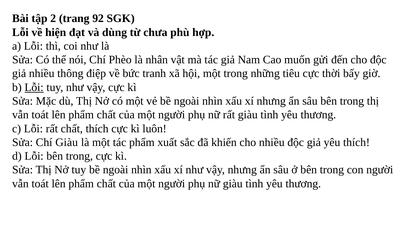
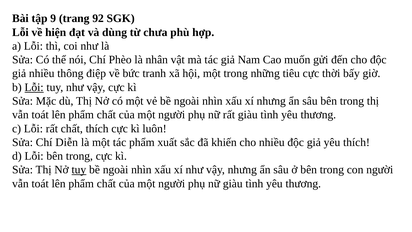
2: 2 -> 9
Chí Giàu: Giàu -> Diễn
tuy at (79, 170) underline: none -> present
